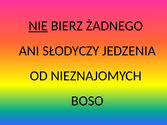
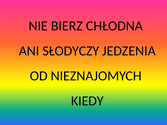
NIE underline: present -> none
ŻADNEGO: ŻADNEGO -> CHŁODNA
BOSO: BOSO -> KIEDY
